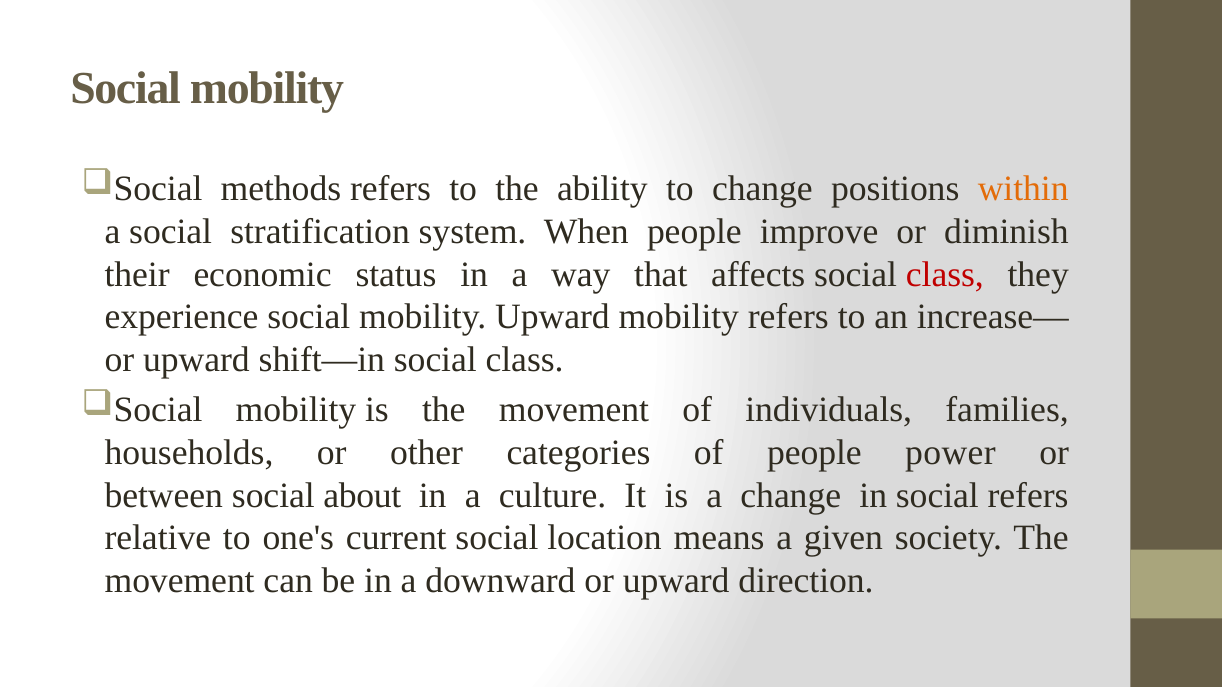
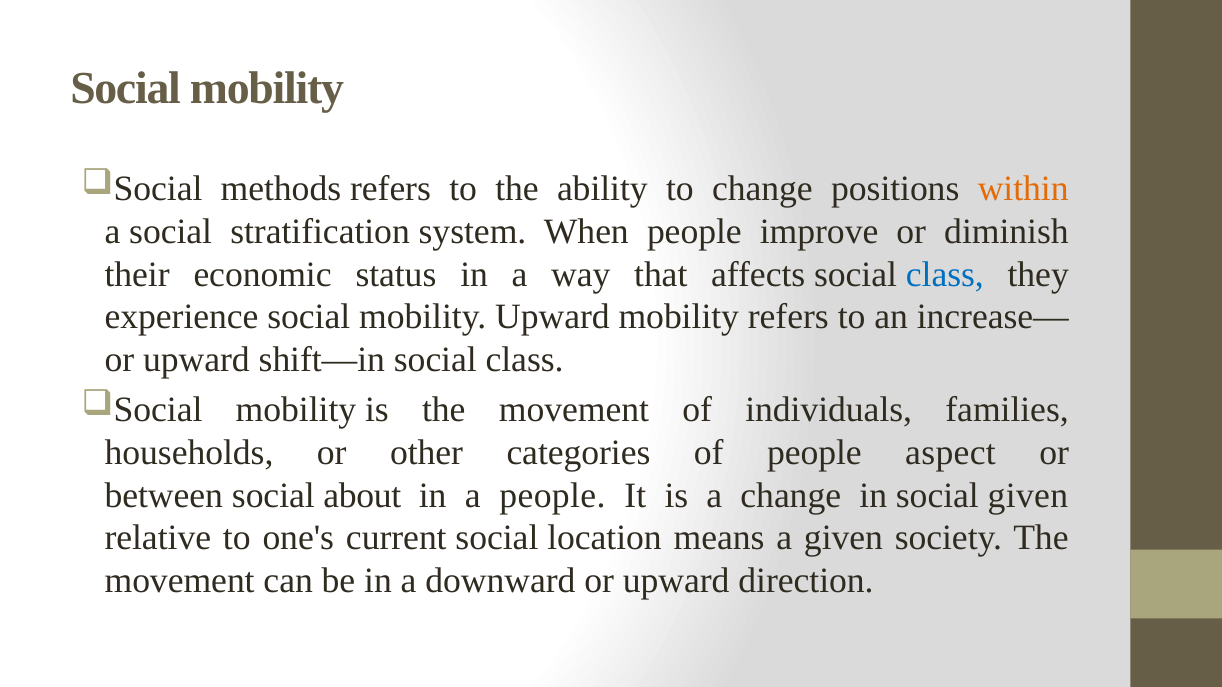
class at (945, 274) colour: red -> blue
power: power -> aspect
a culture: culture -> people
social refers: refers -> given
